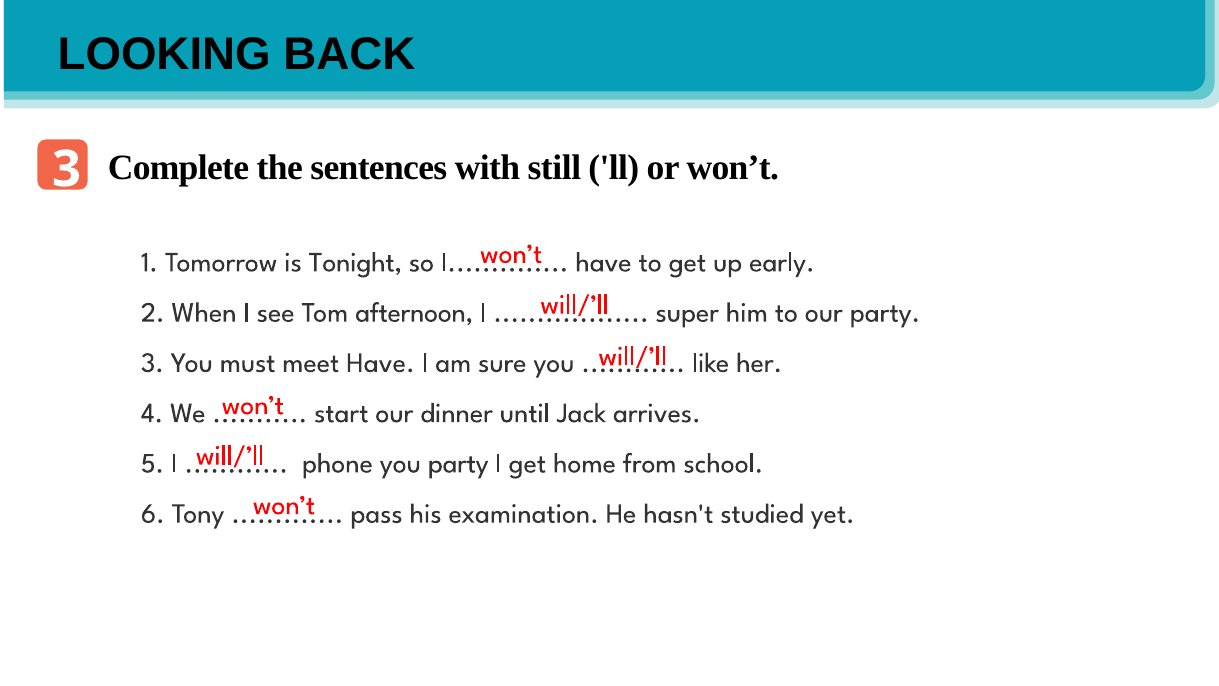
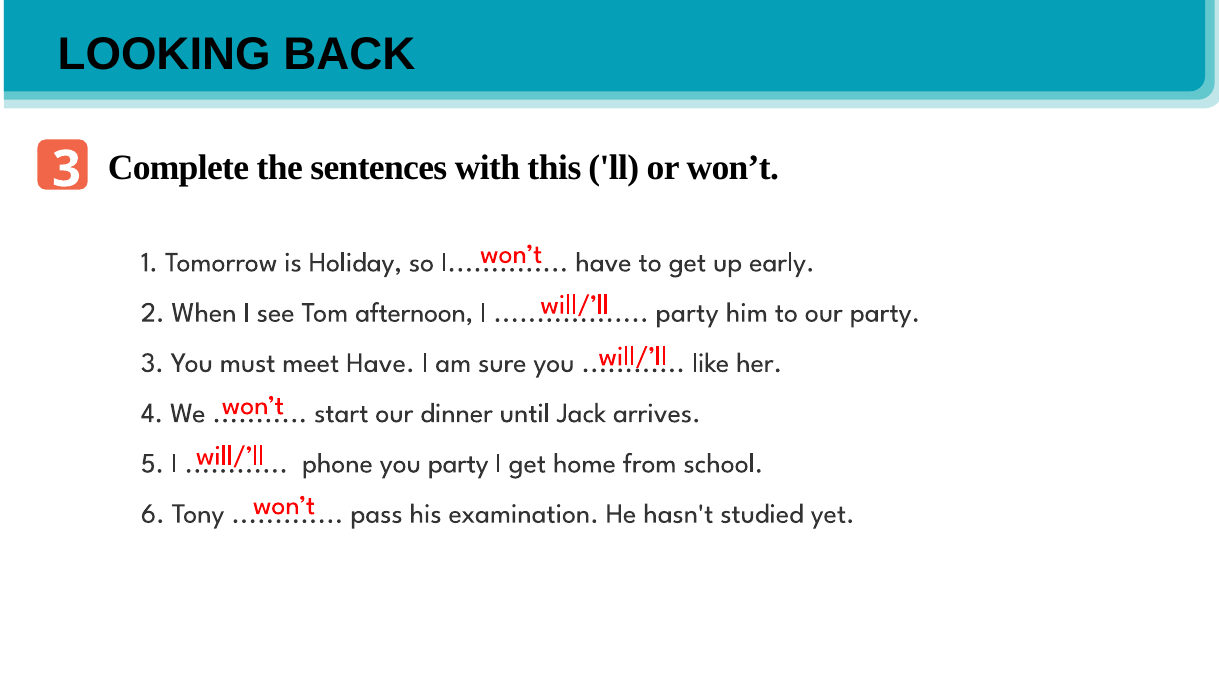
still: still -> this
Tonight: Tonight -> Holiday
super at (687, 312): super -> party
